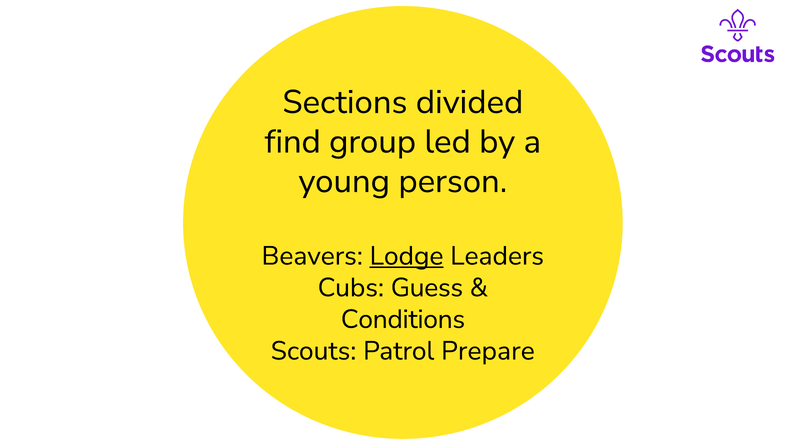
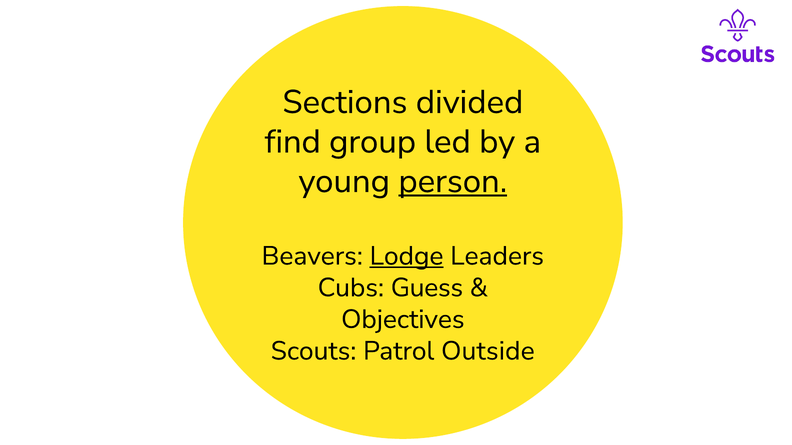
person underline: none -> present
Conditions: Conditions -> Objectives
Prepare: Prepare -> Outside
